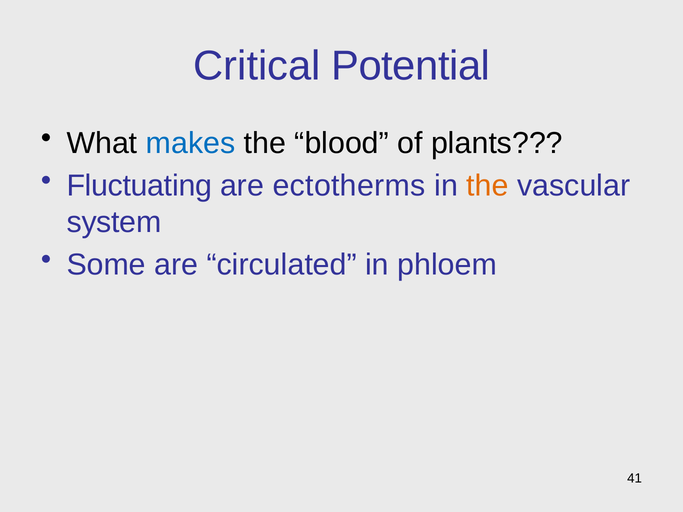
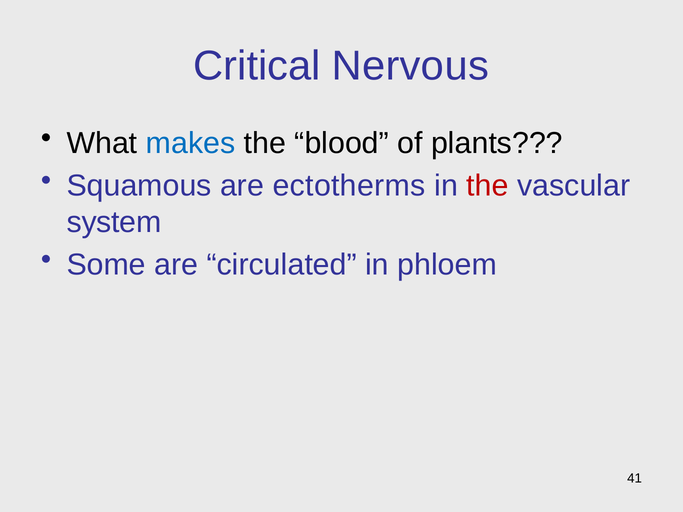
Potential: Potential -> Nervous
Fluctuating: Fluctuating -> Squamous
the at (488, 186) colour: orange -> red
